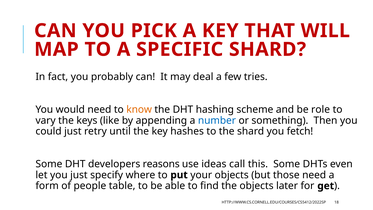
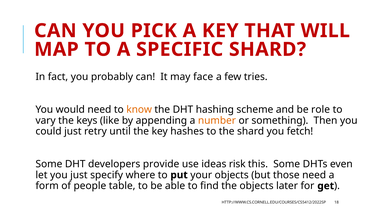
deal: deal -> face
number colour: blue -> orange
reasons: reasons -> provide
call: call -> risk
